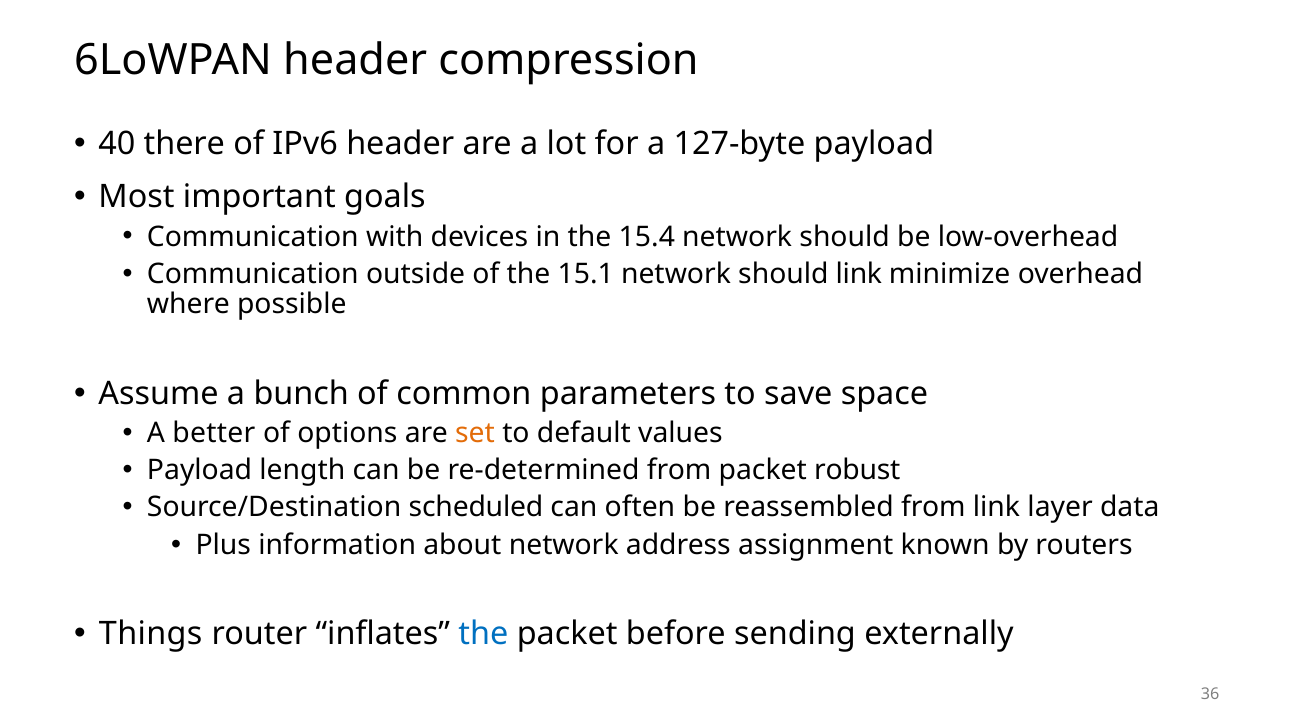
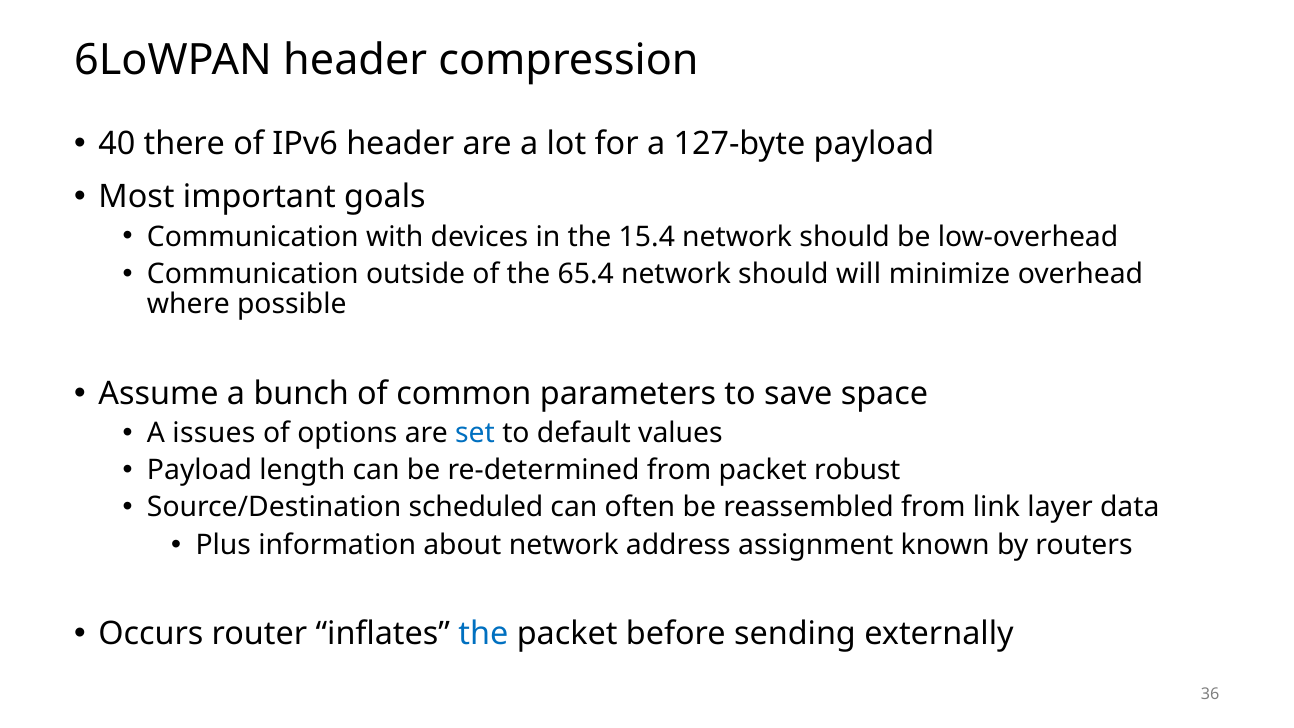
15.1: 15.1 -> 65.4
should link: link -> will
better: better -> issues
set colour: orange -> blue
Things: Things -> Occurs
